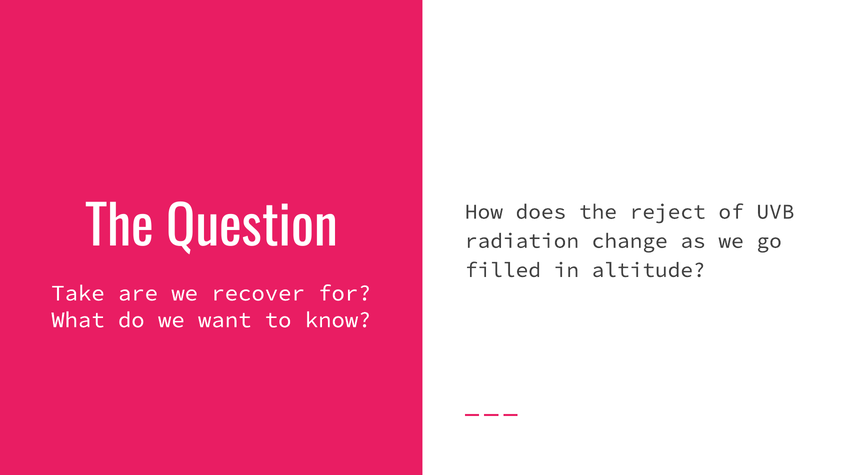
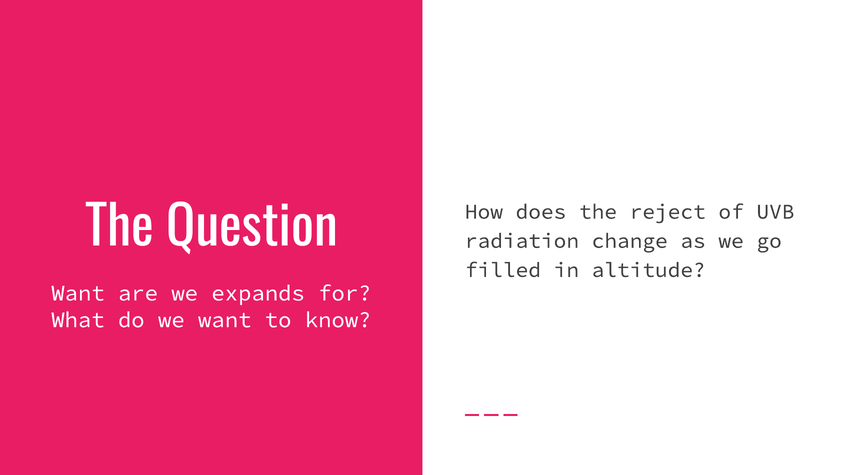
Take at (78, 293): Take -> Want
recover: recover -> expands
